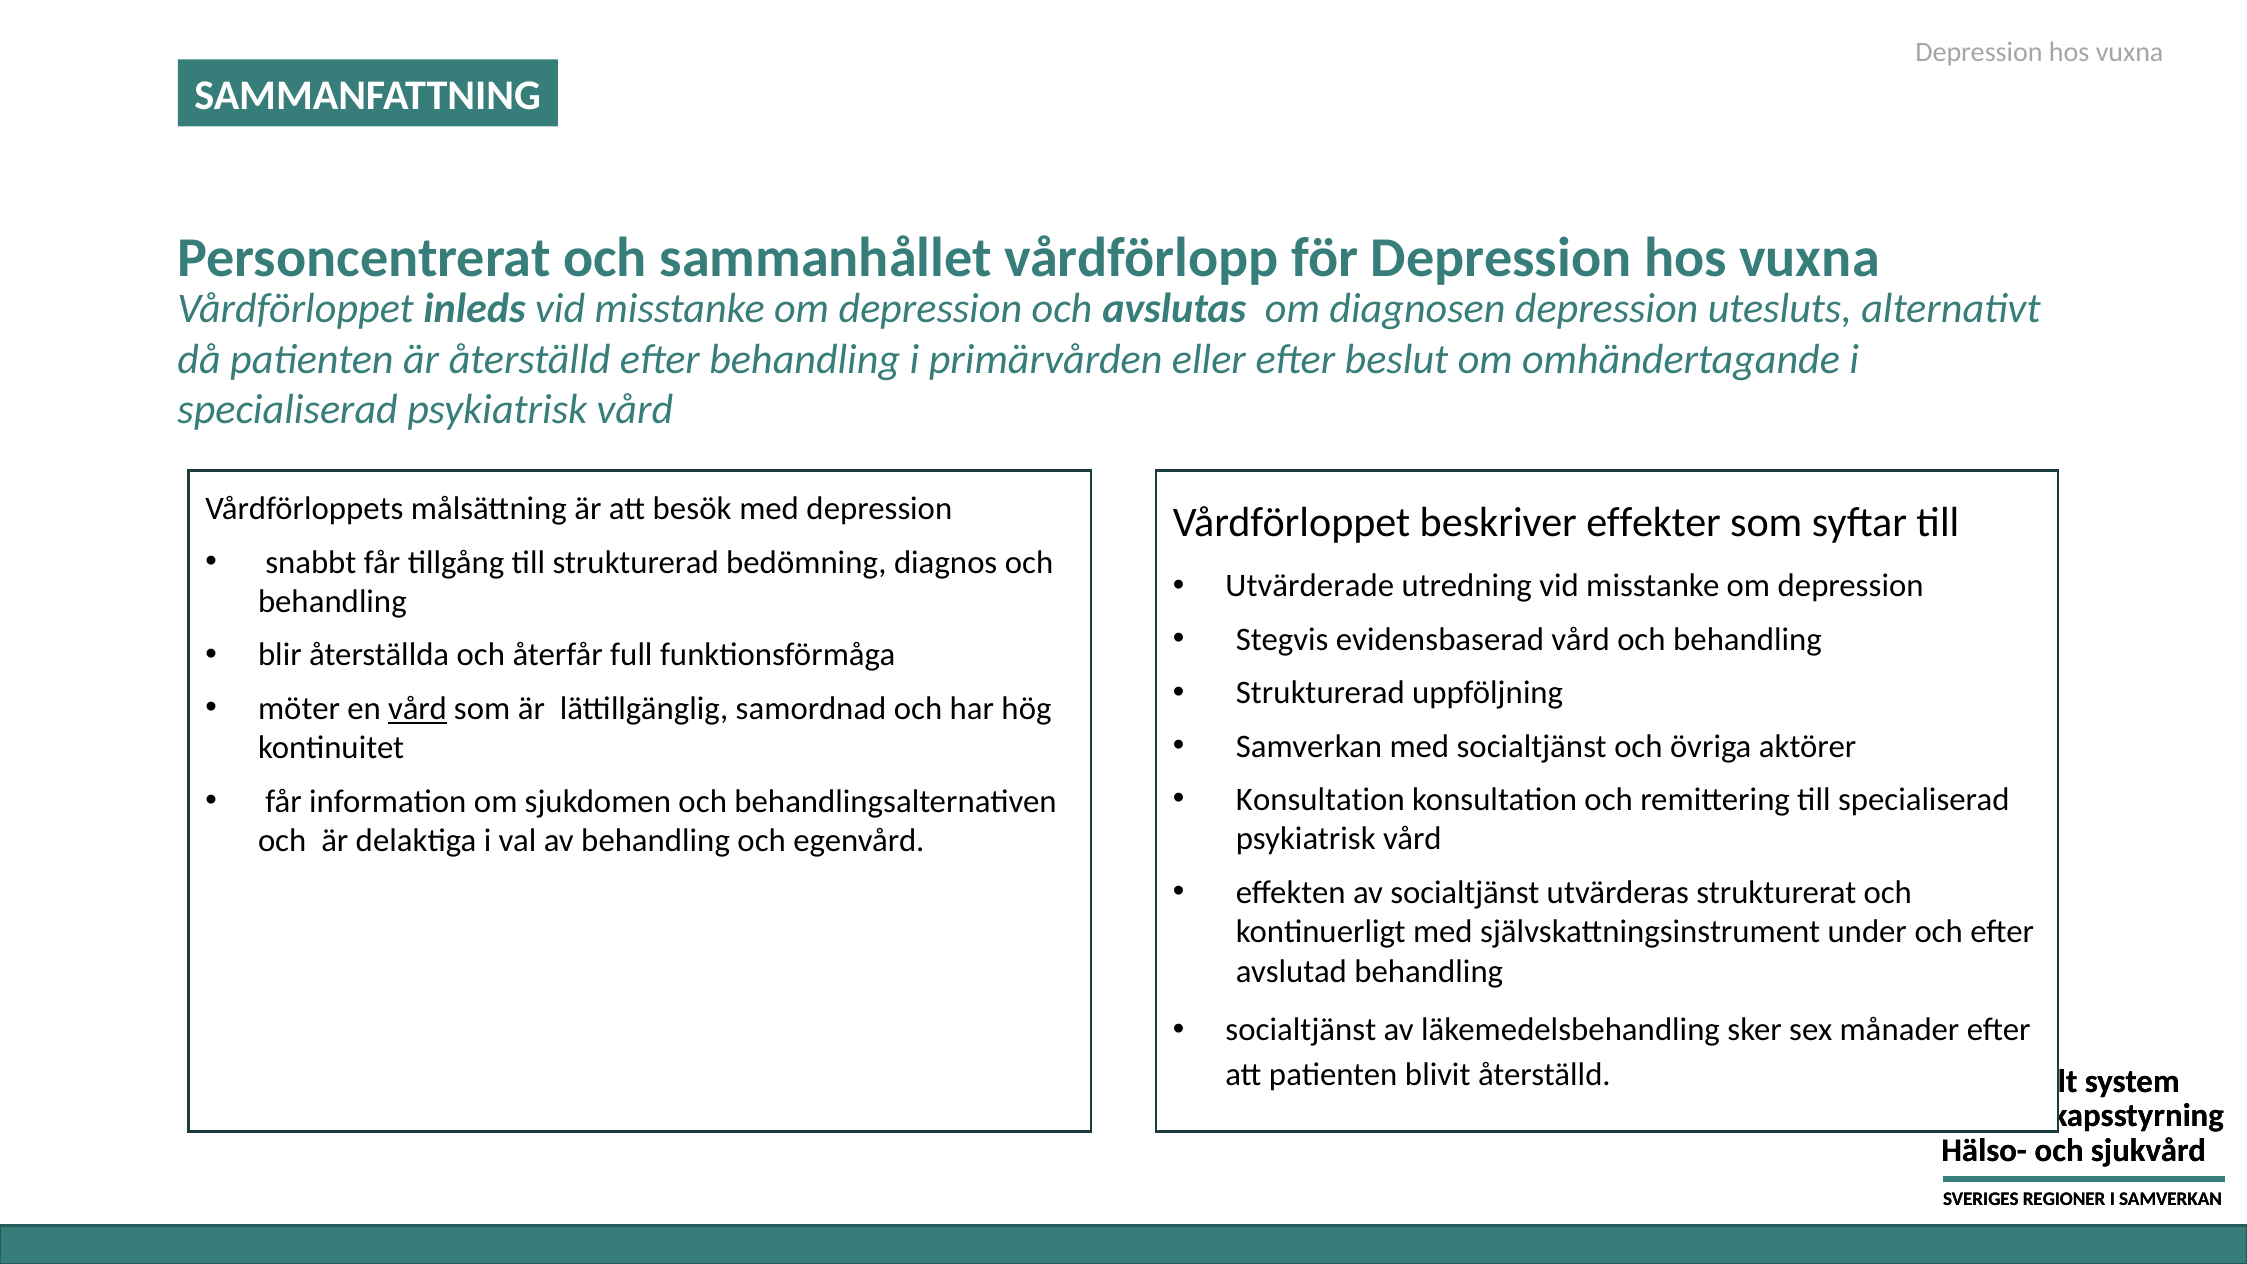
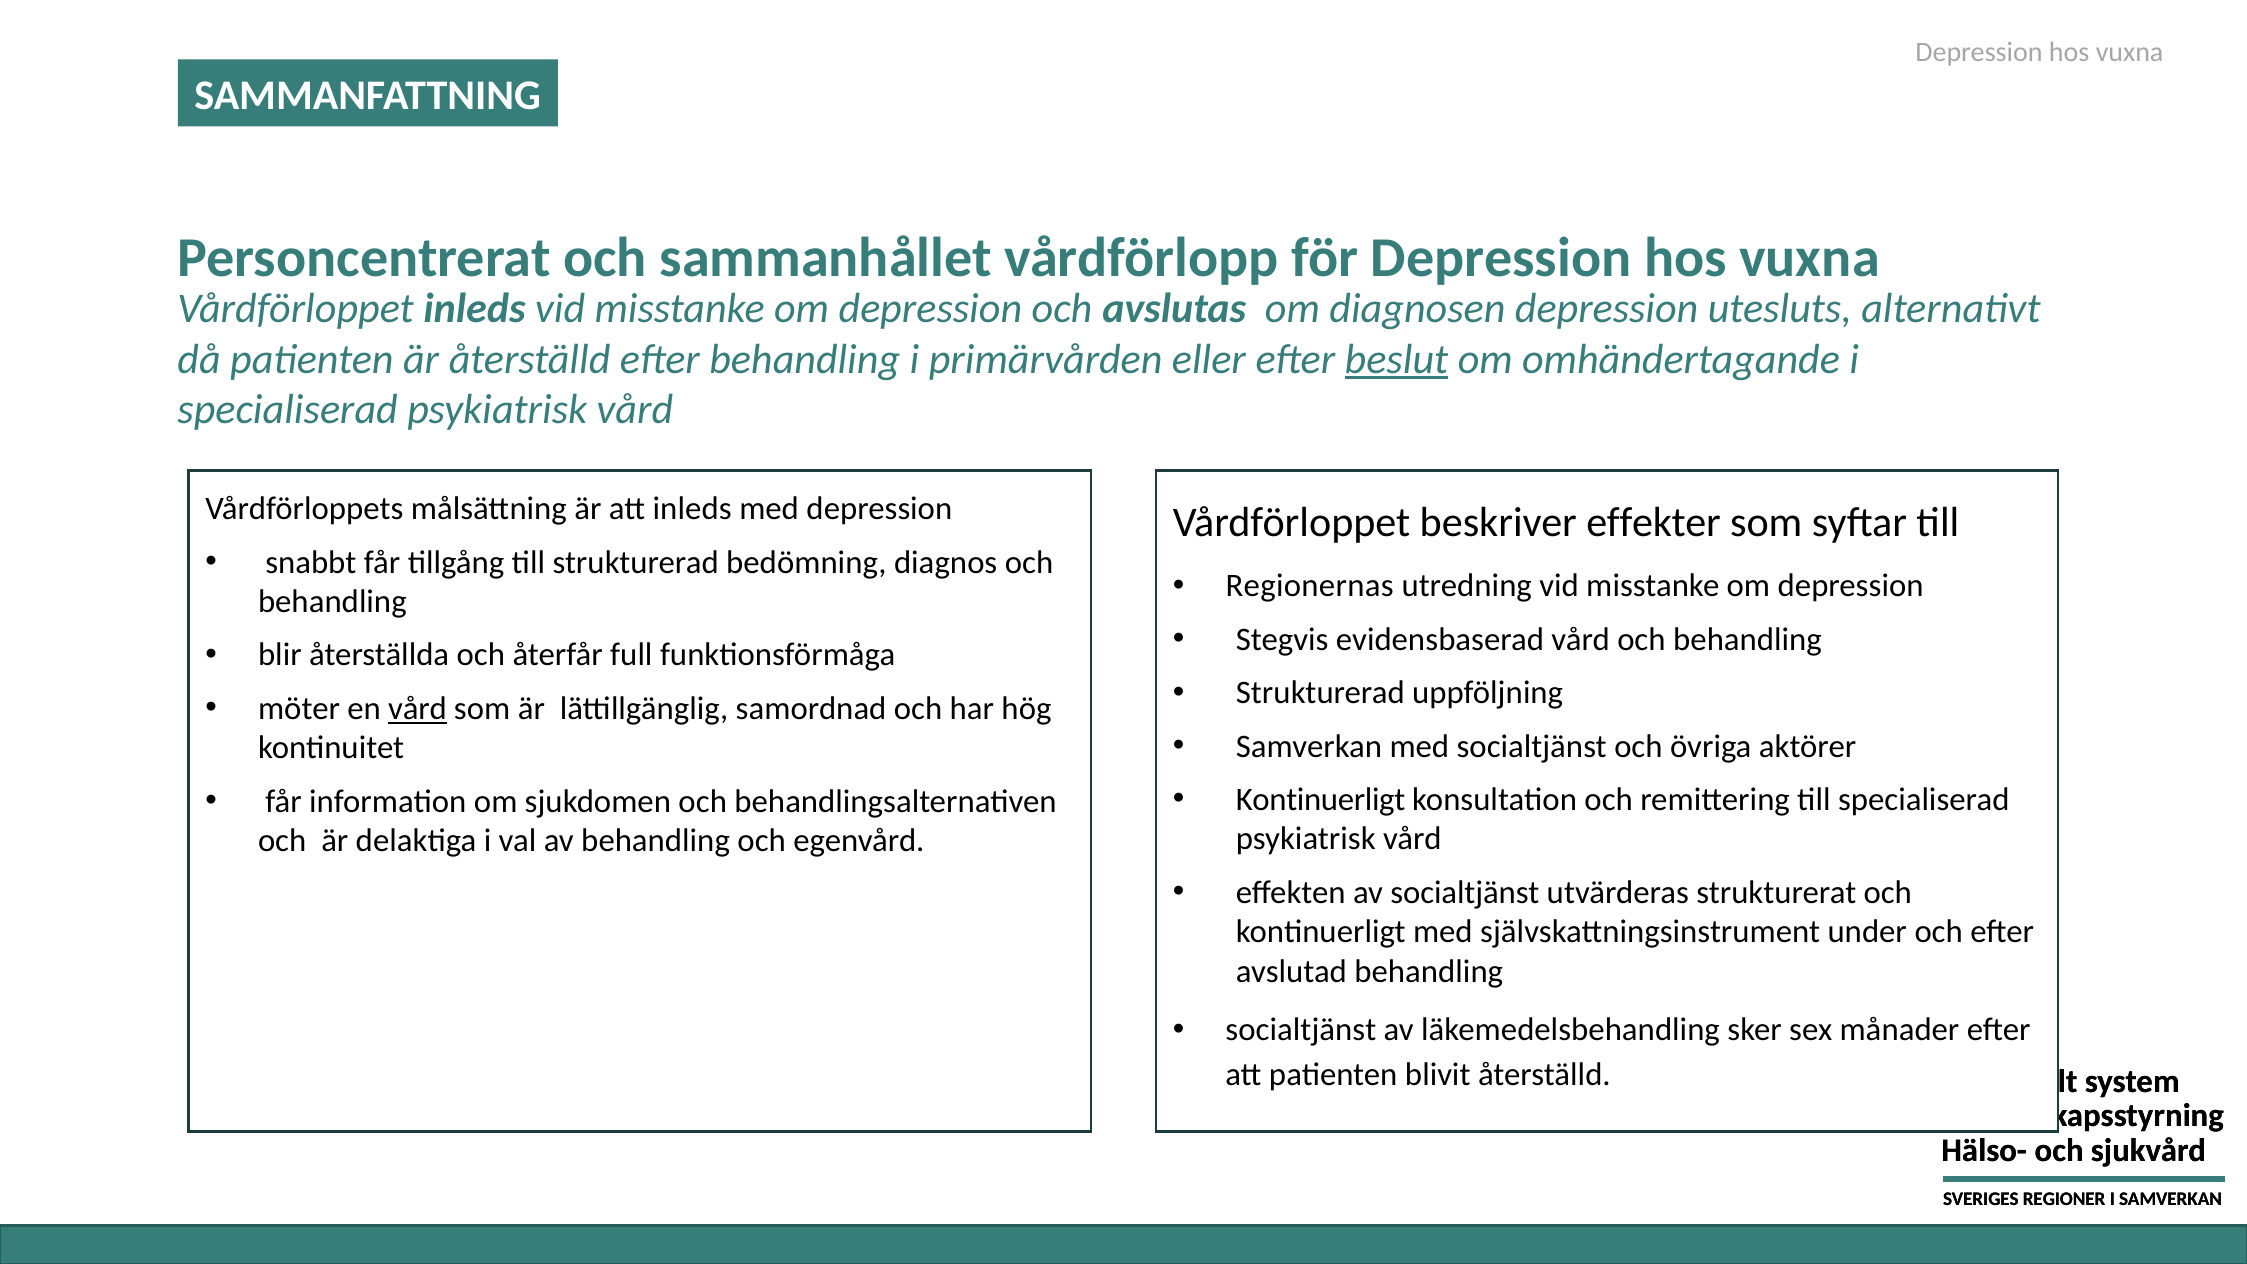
beslut underline: none -> present
att besök: besök -> inleds
Utvärderade: Utvärderade -> Regionernas
Konsultation at (1320, 800): Konsultation -> Kontinuerligt
